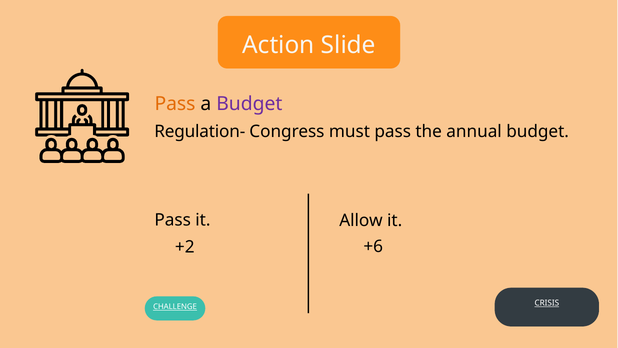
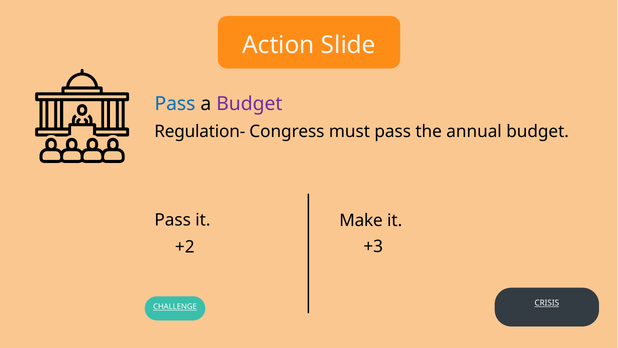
Pass at (175, 104) colour: orange -> blue
Allow: Allow -> Make
+6: +6 -> +3
